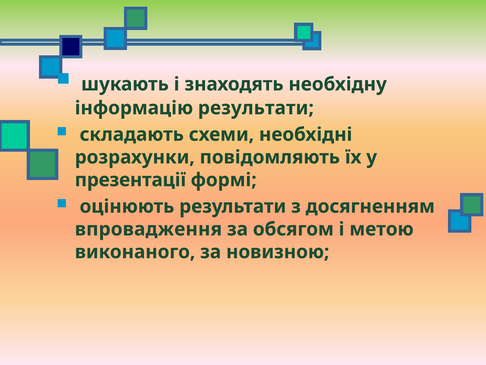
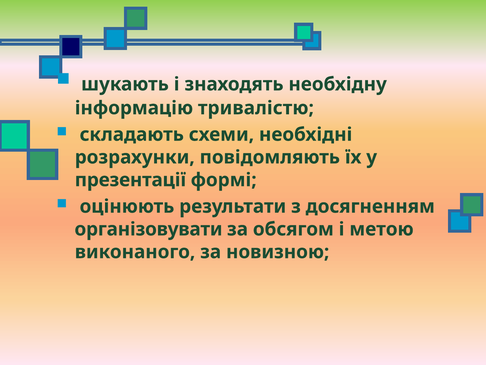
інформацію результати: результати -> тривалістю
впровадження: впровадження -> організовувати
